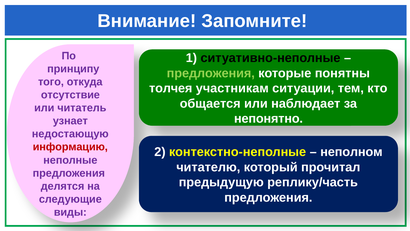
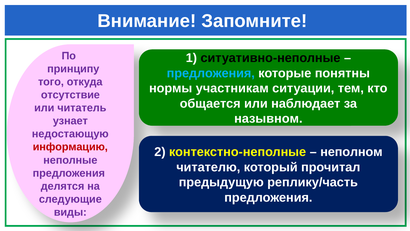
предложения at (211, 73) colour: light green -> light blue
толчея: толчея -> нормы
непонятно: непонятно -> назывном
